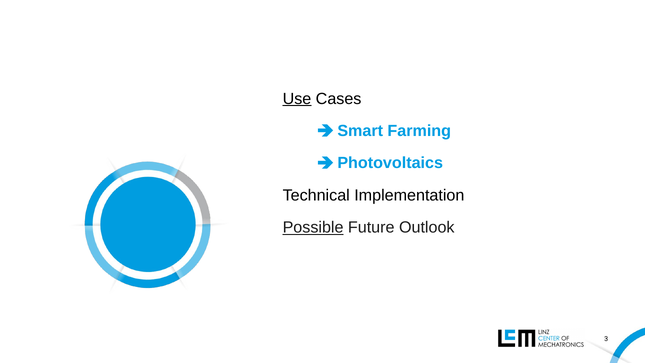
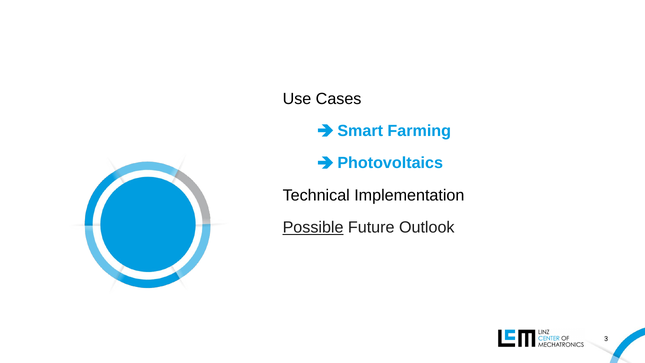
Use underline: present -> none
